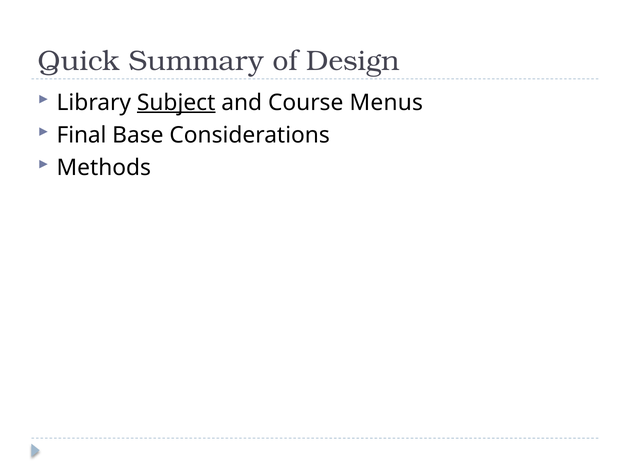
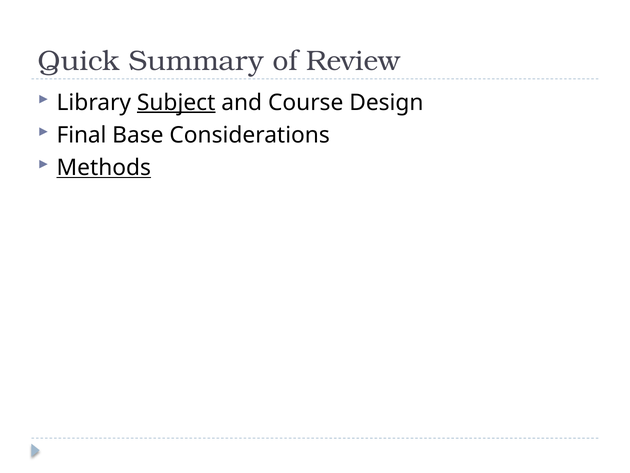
Design: Design -> Review
Menus: Menus -> Design
Methods underline: none -> present
